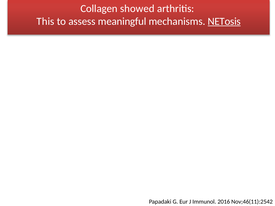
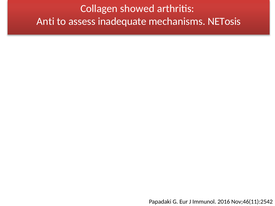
This: This -> Anti
meaningful: meaningful -> inadequate
NETosis underline: present -> none
